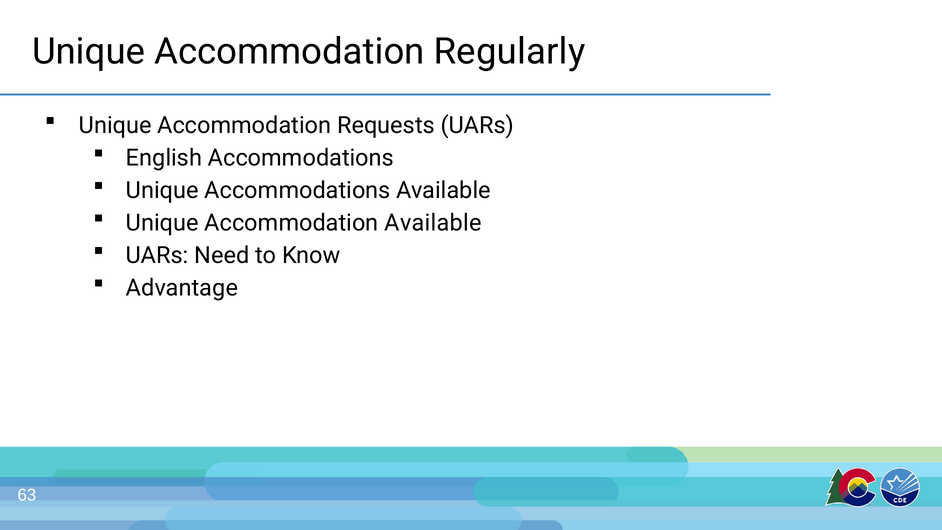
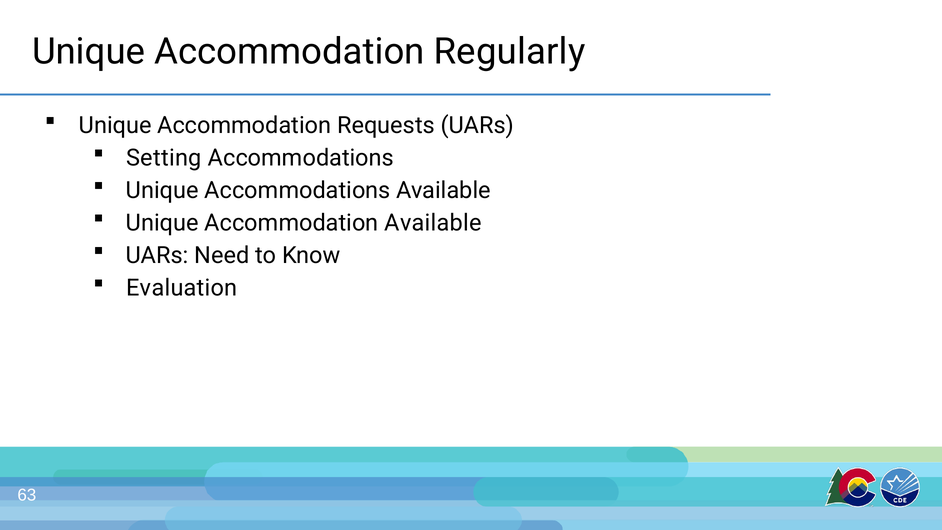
English: English -> Setting
Advantage: Advantage -> Evaluation
